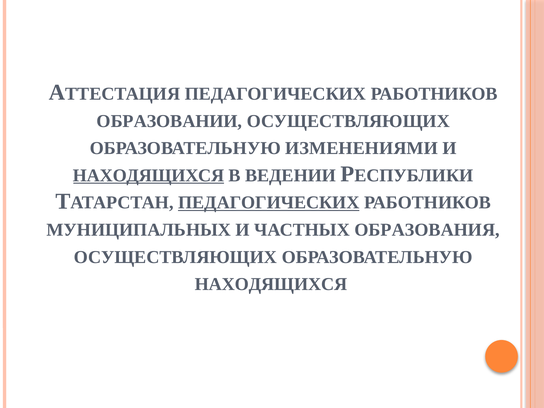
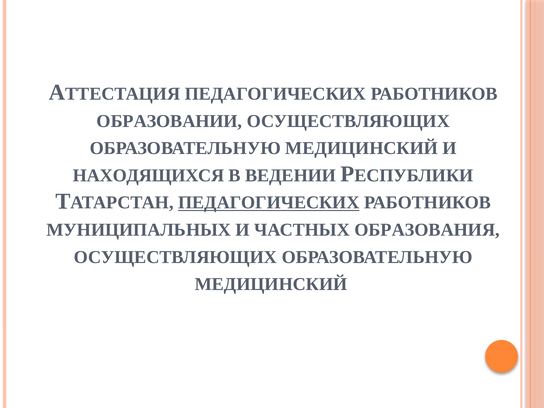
ИЗМЕНЕНИЯМИ at (362, 148): ИЗМЕНЕНИЯМИ -> МЕДИЦИНСКИЙ
НАХОДЯЩИХСЯ at (149, 175) underline: present -> none
НАХОДЯЩИХСЯ at (271, 284): НАХОДЯЩИХСЯ -> МЕДИЦИНСКИЙ
